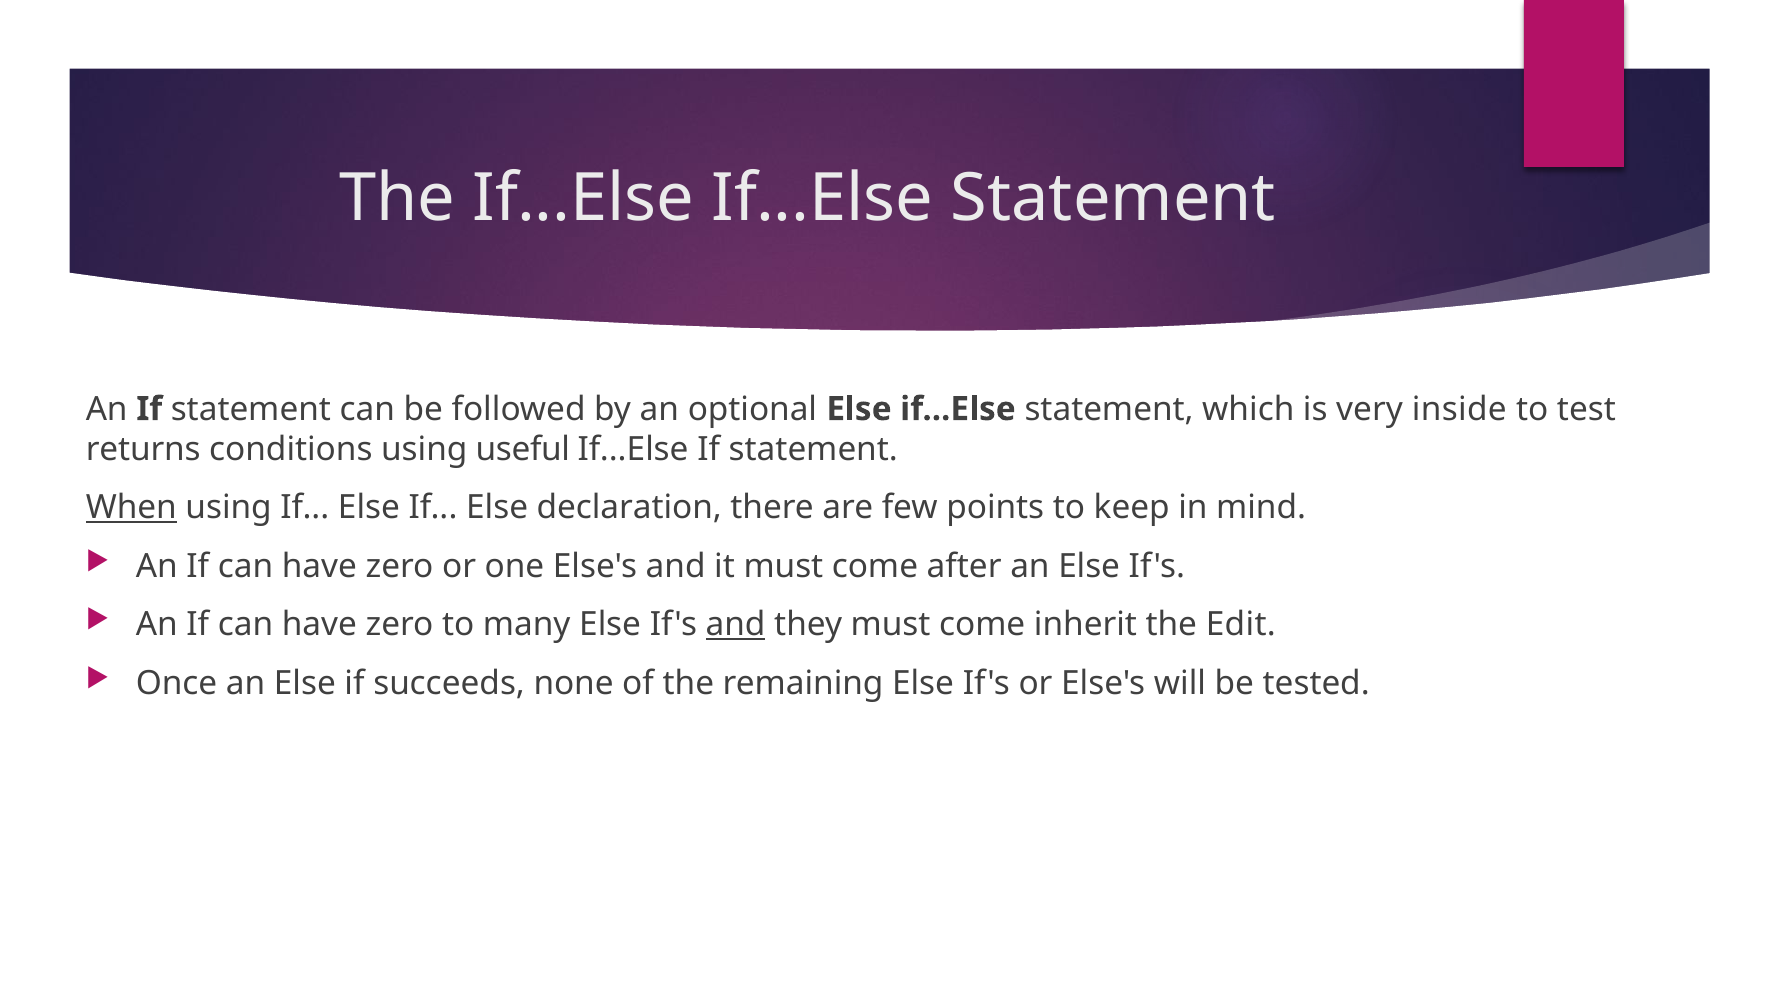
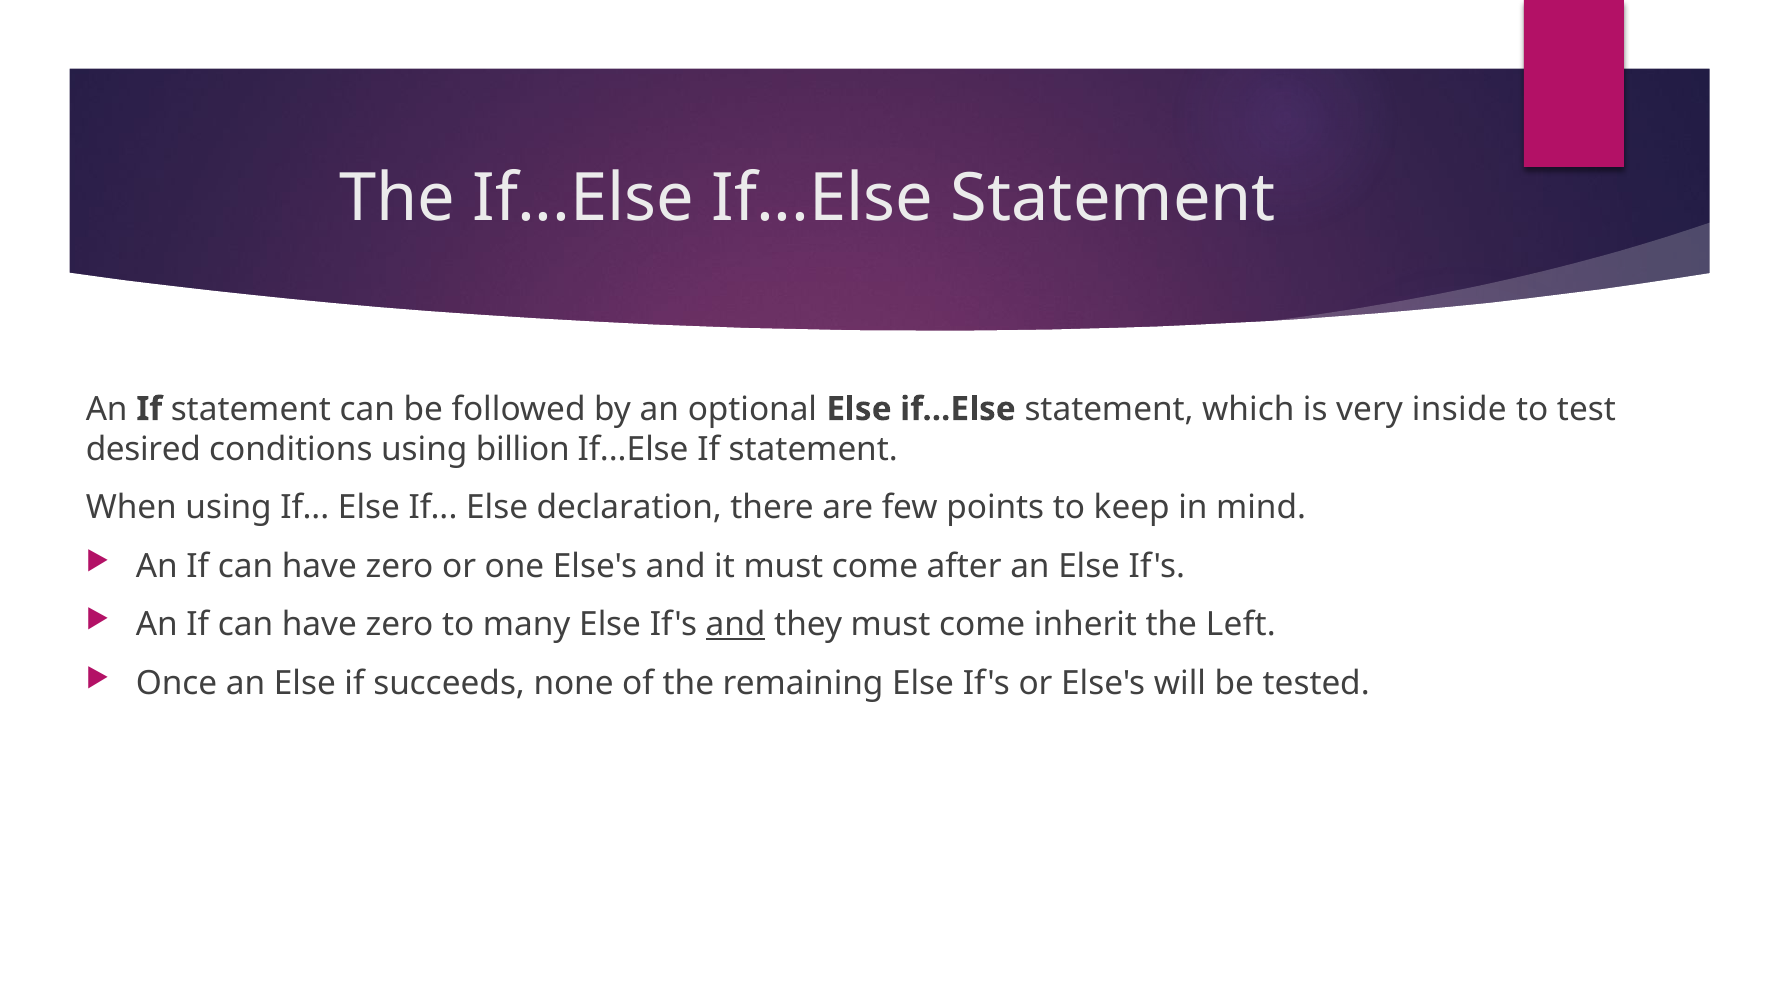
returns: returns -> desired
useful: useful -> billion
When underline: present -> none
Edit: Edit -> Left
